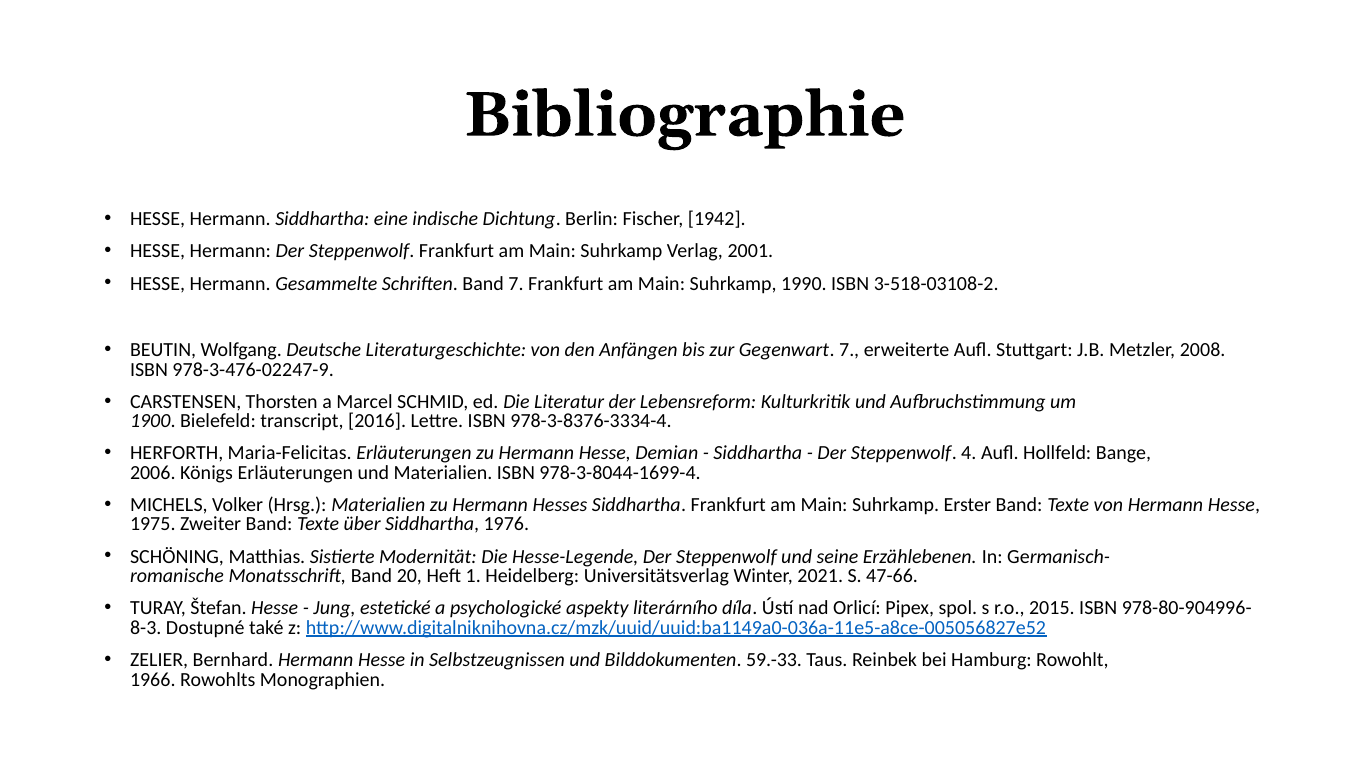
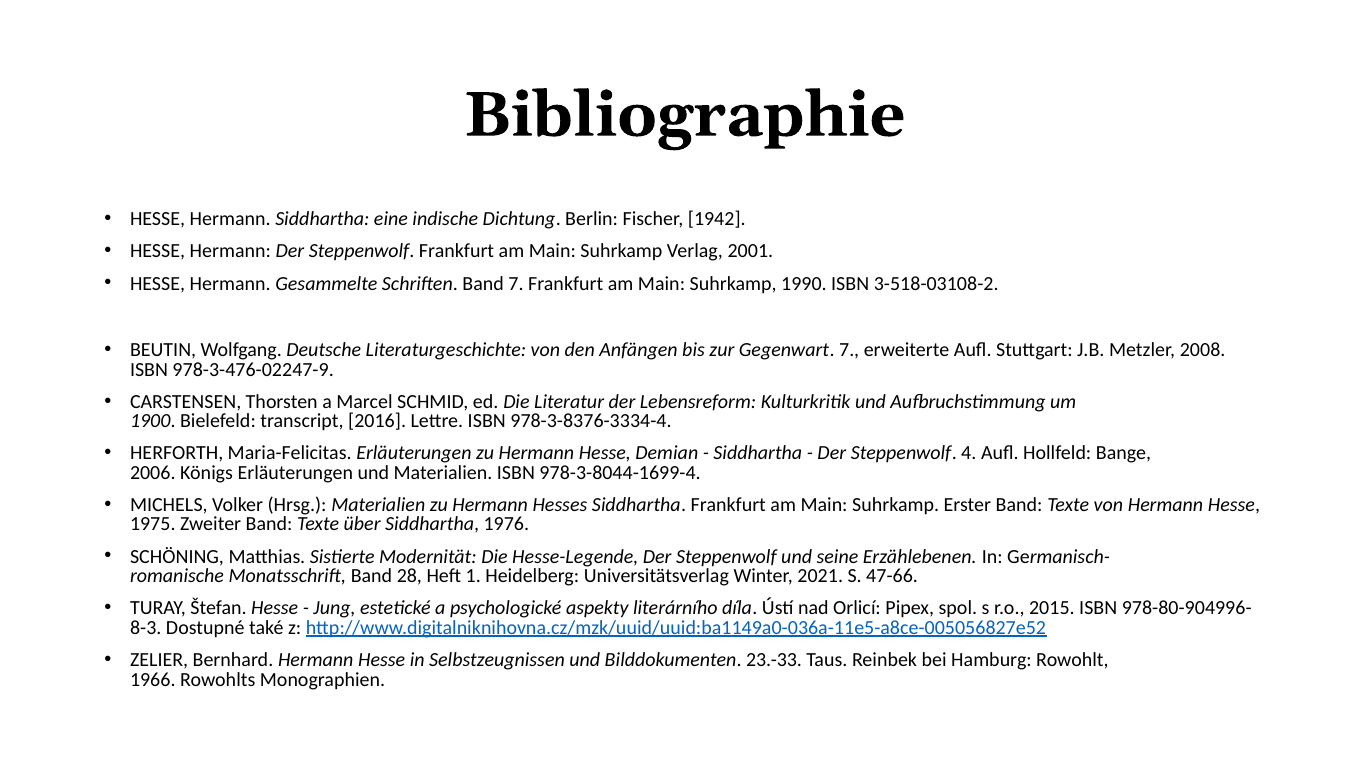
20: 20 -> 28
59.-33: 59.-33 -> 23.-33
